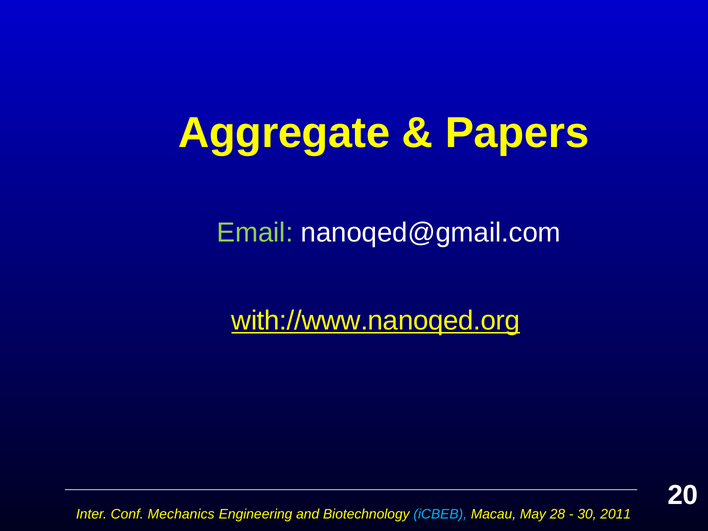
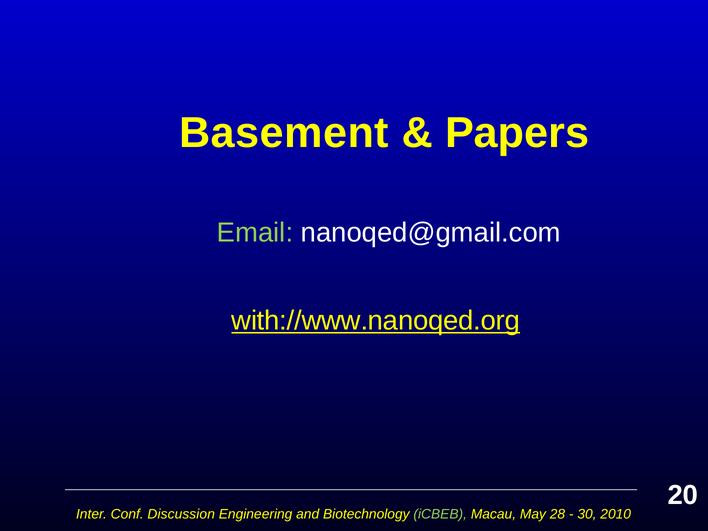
Aggregate: Aggregate -> Basement
Mechanics: Mechanics -> Discussion
iCBEB colour: light blue -> light green
2011: 2011 -> 2010
